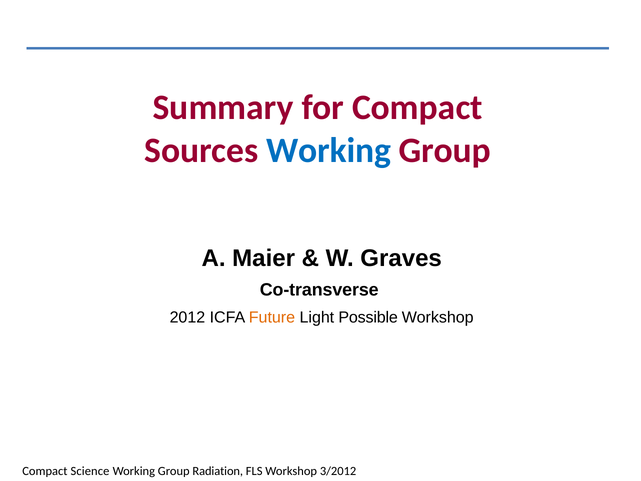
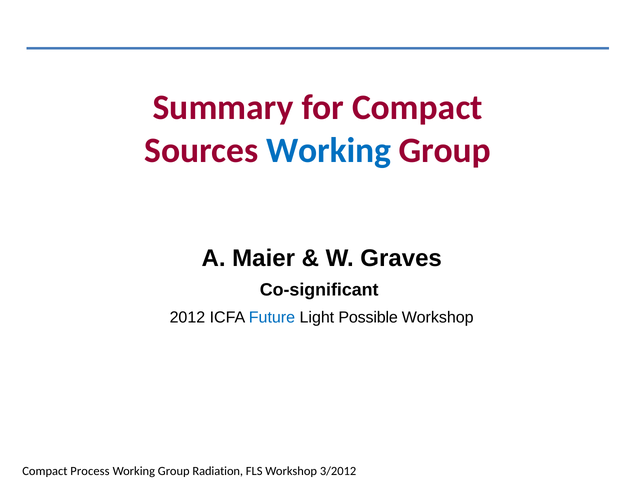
Co-transverse: Co-transverse -> Co-significant
Future colour: orange -> blue
Science: Science -> Process
